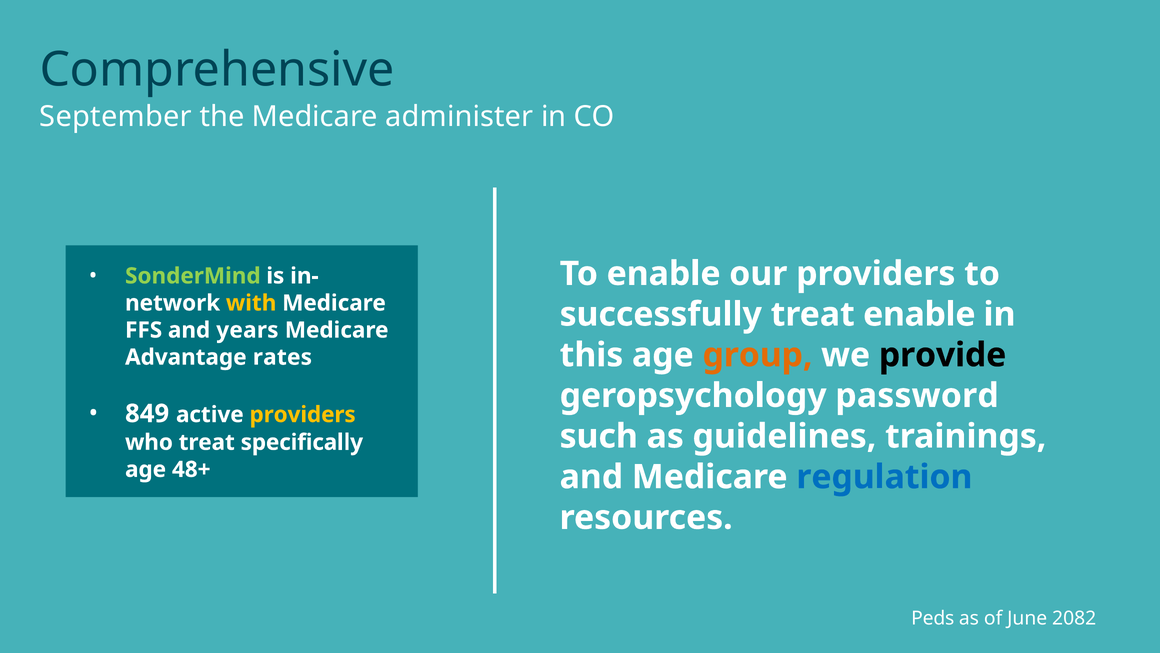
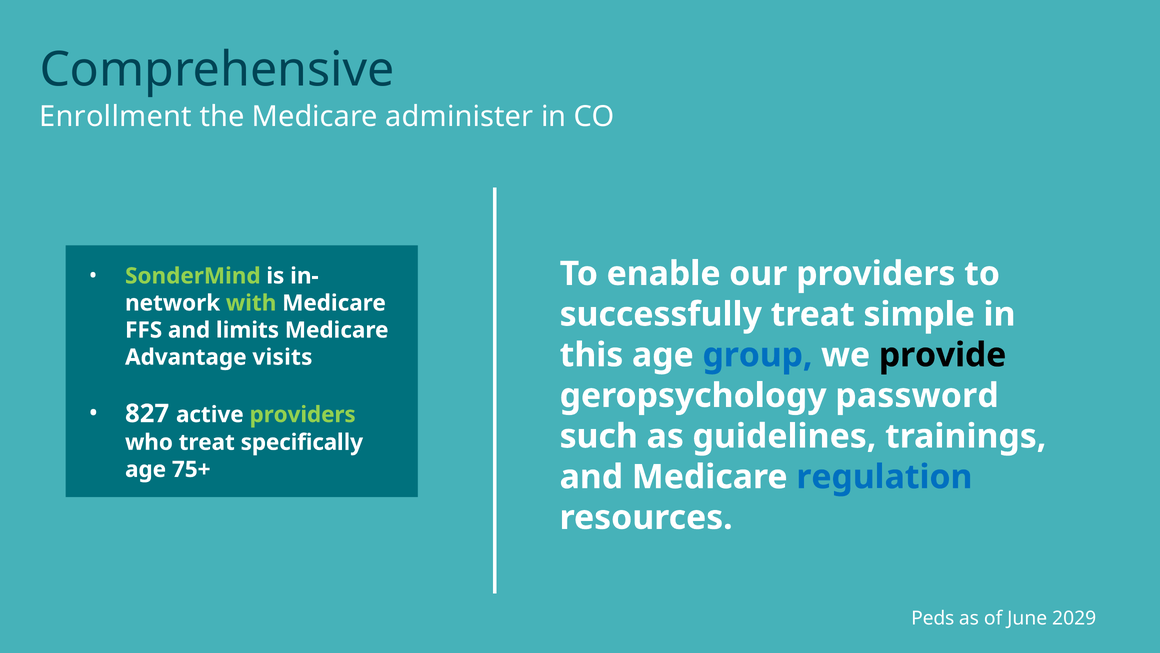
September: September -> Enrollment
with colour: yellow -> light green
treat enable: enable -> simple
years: years -> limits
group colour: orange -> blue
rates: rates -> visits
849: 849 -> 827
providers at (303, 414) colour: yellow -> light green
48+: 48+ -> 75+
2082: 2082 -> 2029
